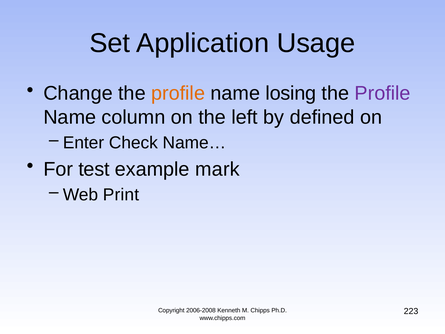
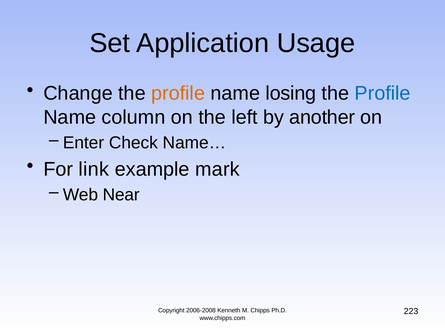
Profile at (383, 93) colour: purple -> blue
defined: defined -> another
test: test -> link
Print: Print -> Near
